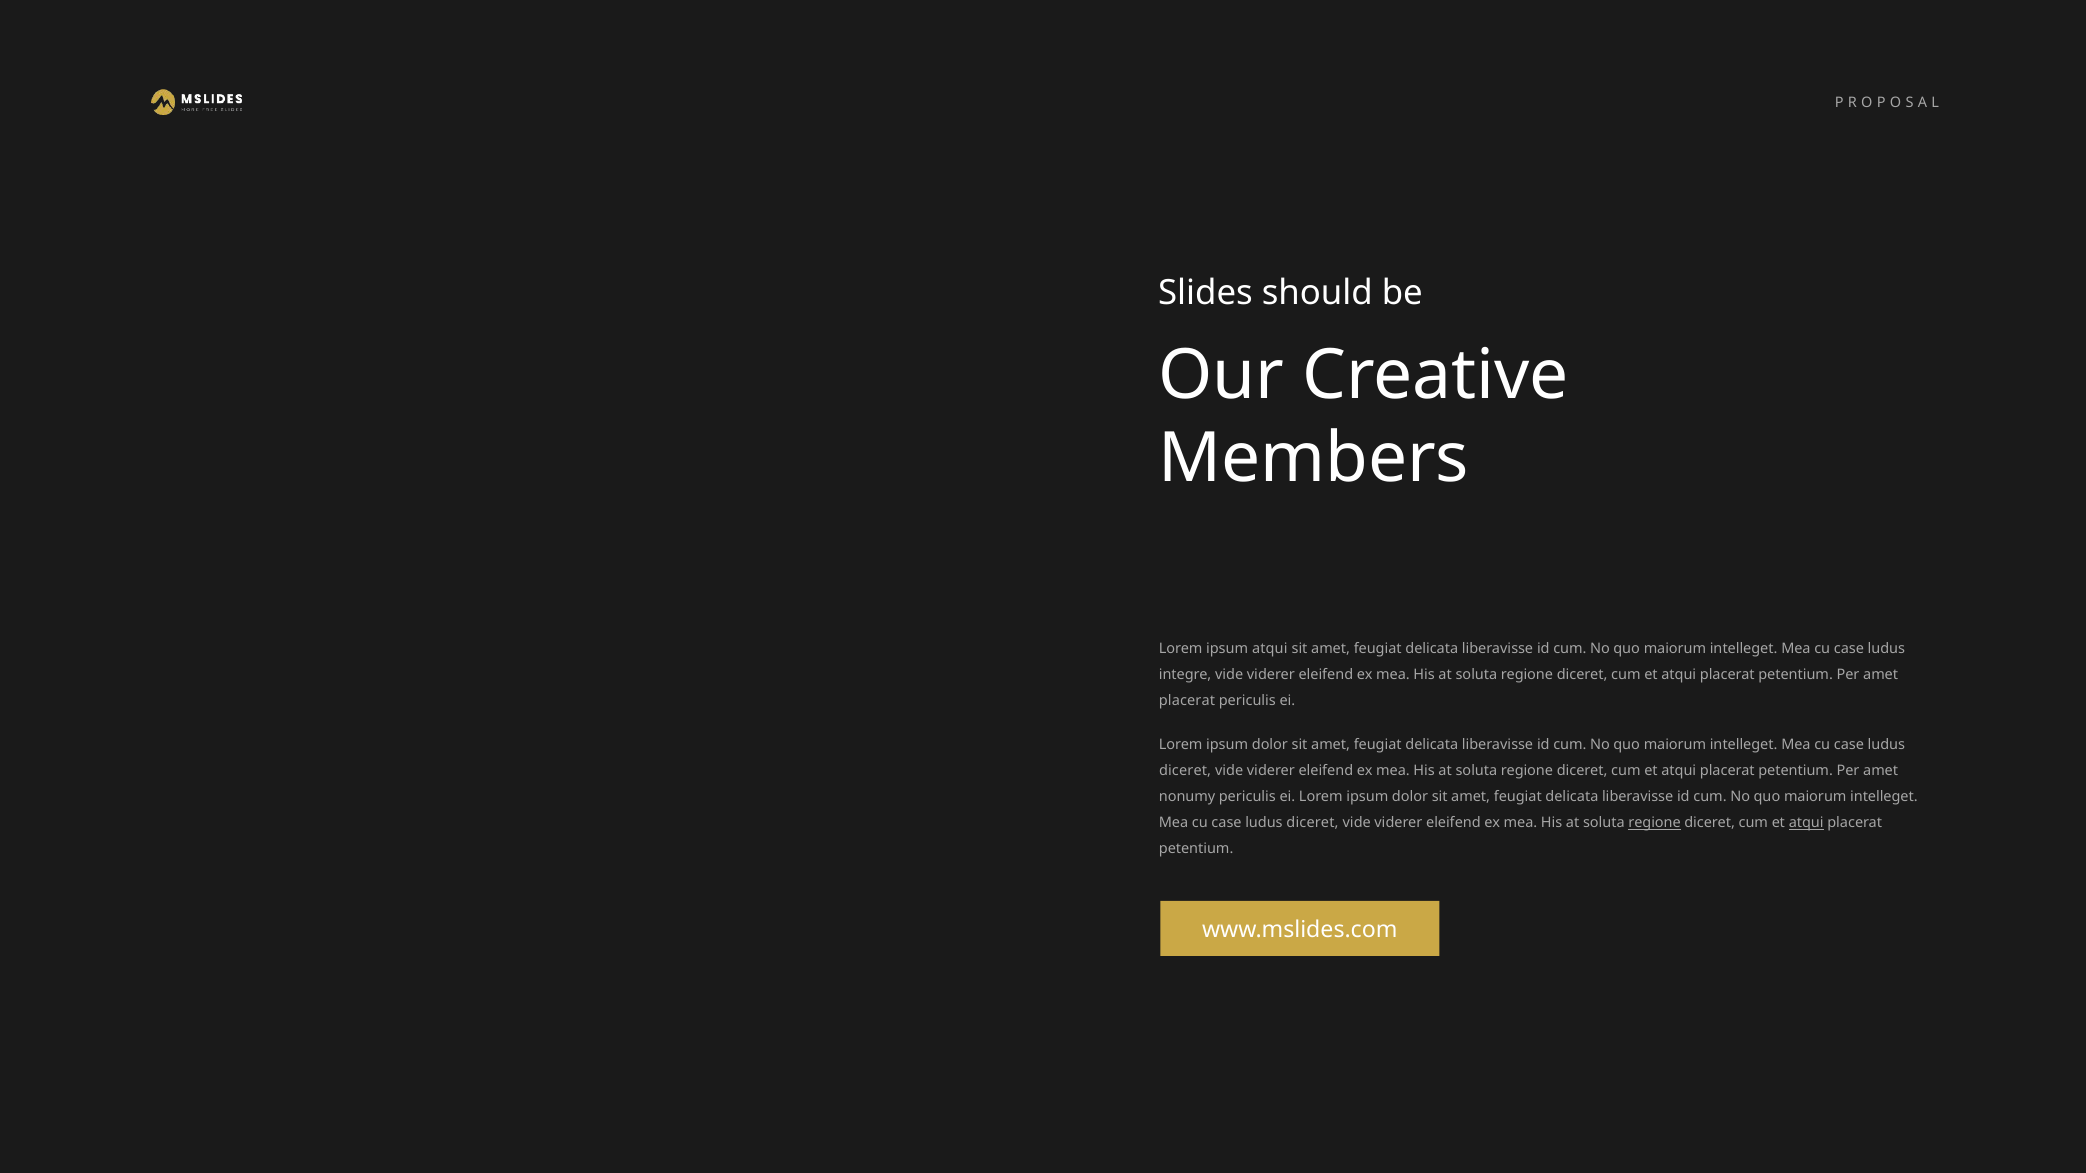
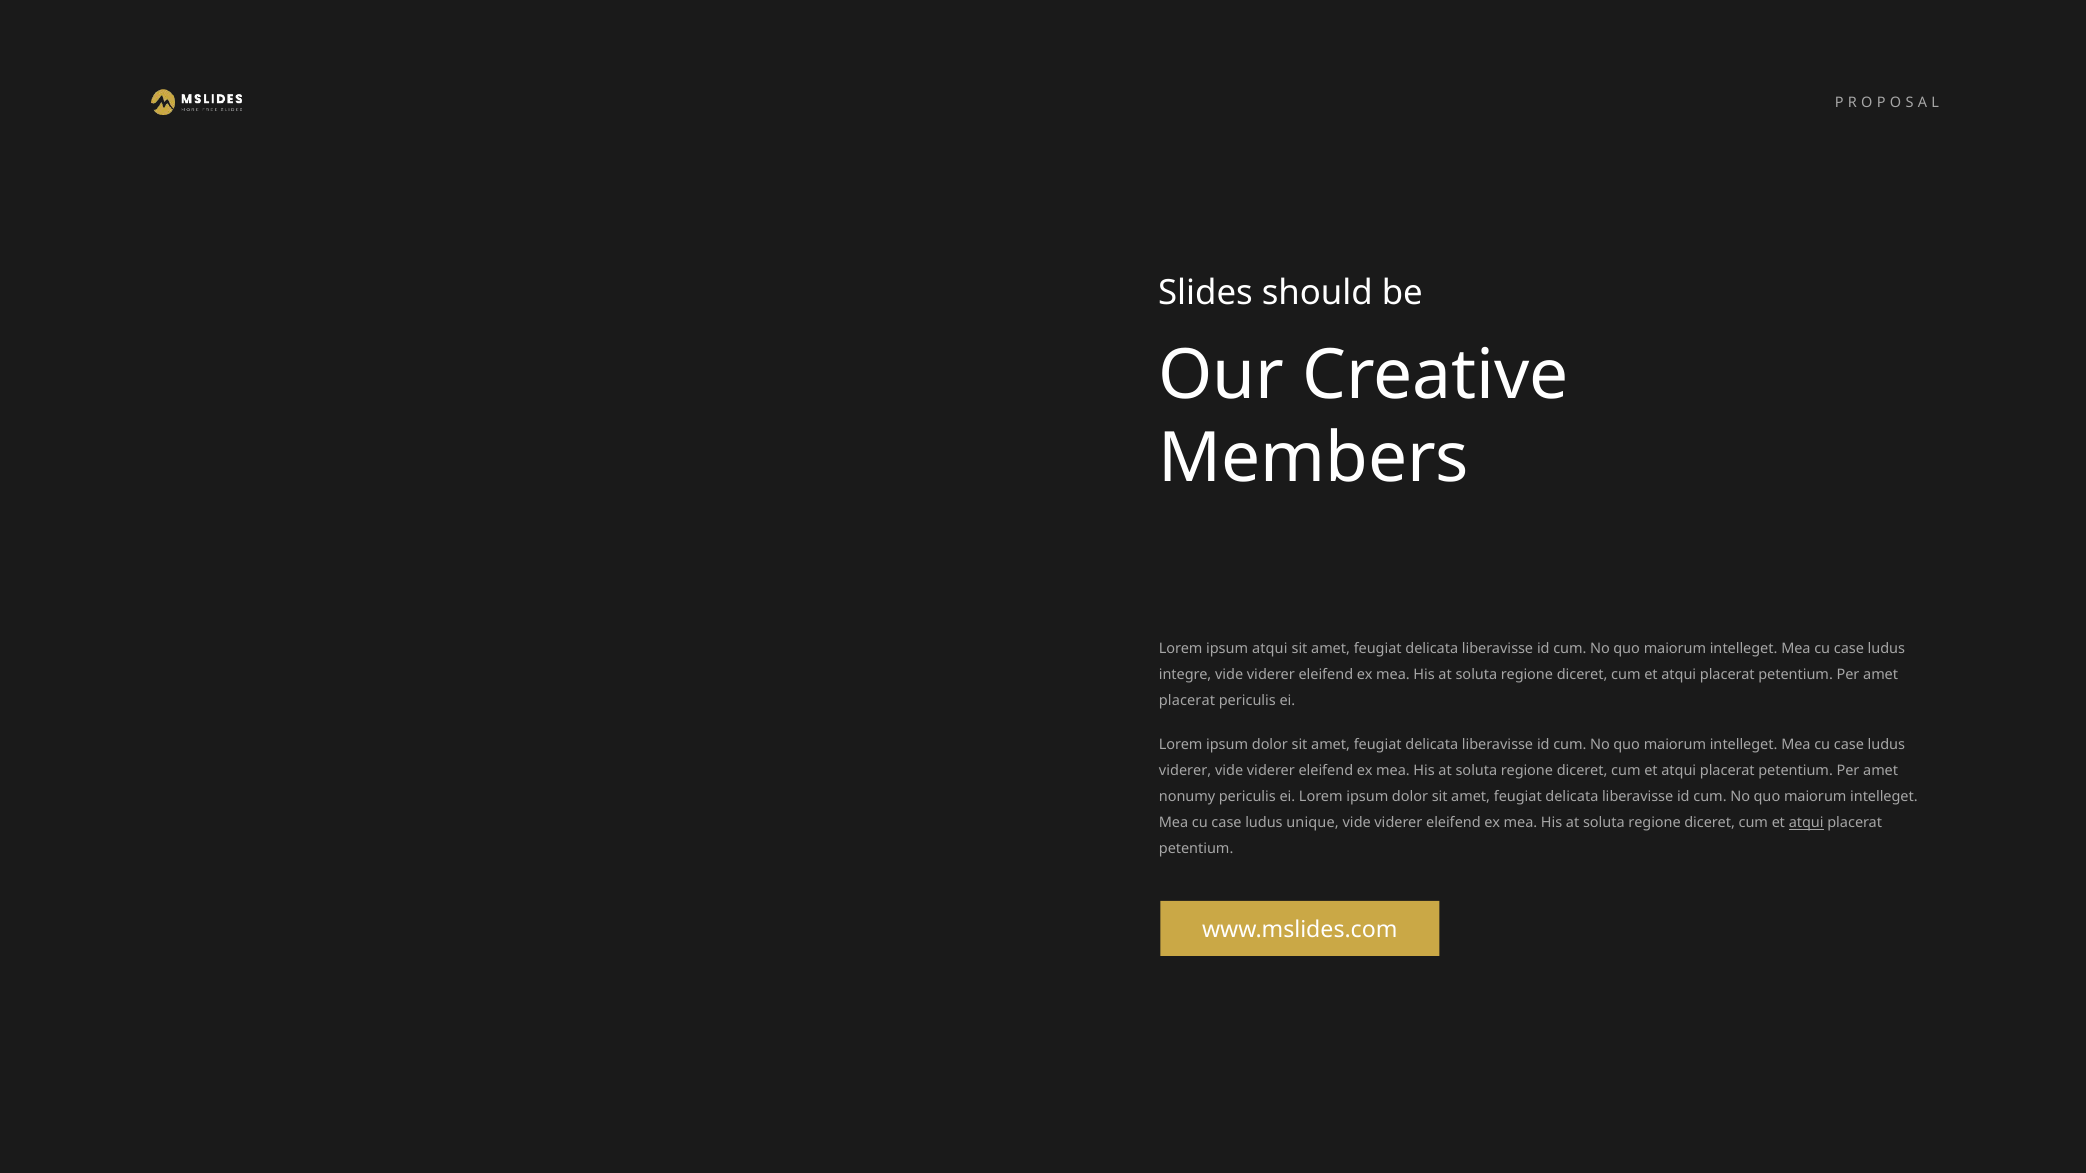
diceret at (1185, 771): diceret -> viderer
diceret at (1313, 823): diceret -> unique
regione at (1655, 823) underline: present -> none
